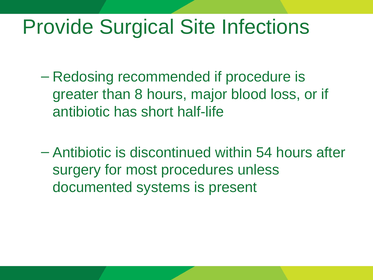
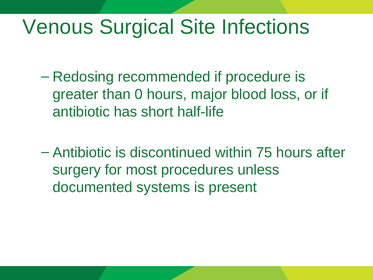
Provide: Provide -> Venous
8: 8 -> 0
54: 54 -> 75
